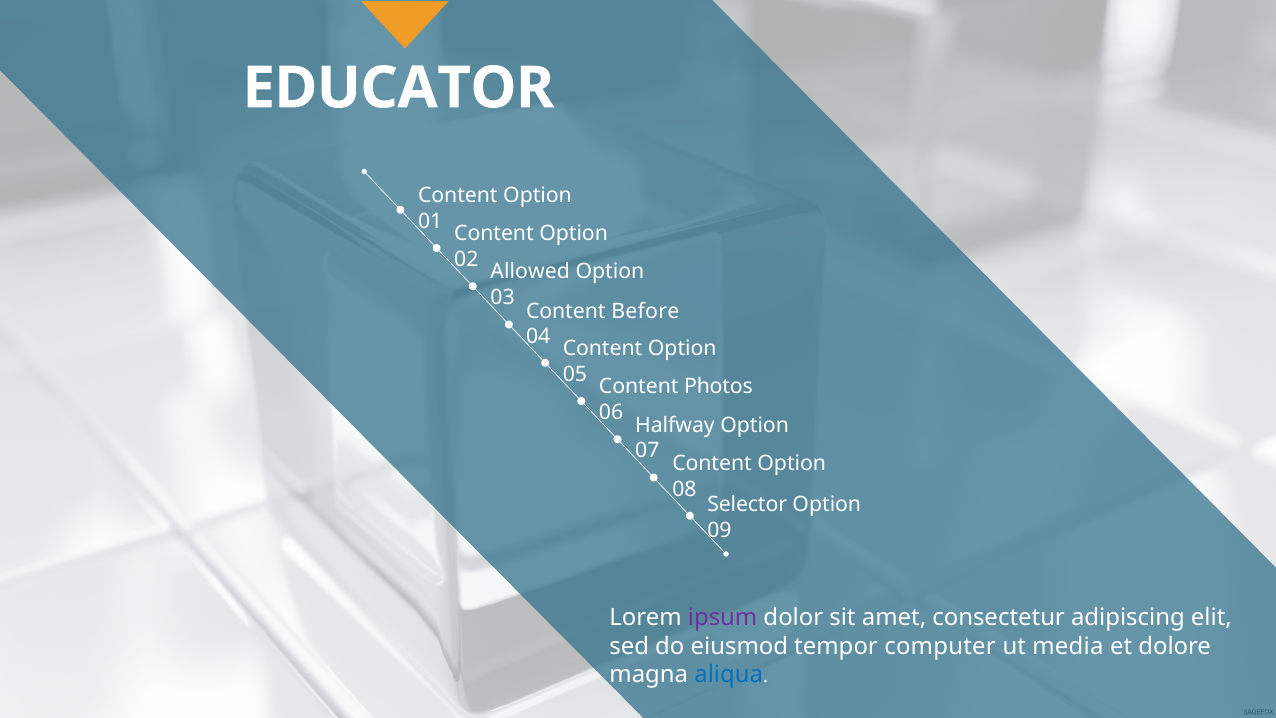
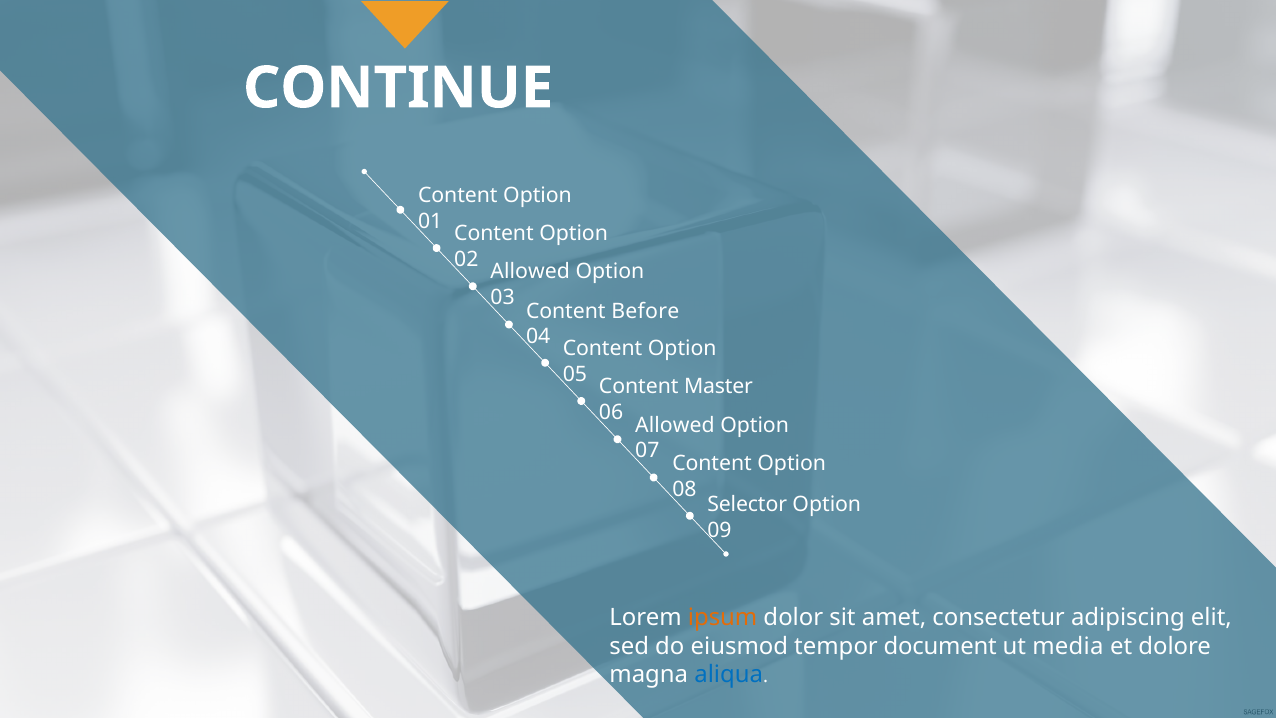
EDUCATOR: EDUCATOR -> CONTINUE
Photos: Photos -> Master
Halfway at (675, 425): Halfway -> Allowed
ipsum colour: purple -> orange
computer: computer -> document
